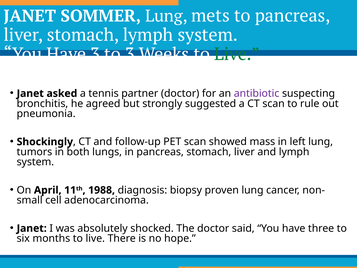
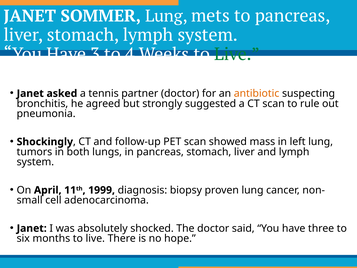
to 3: 3 -> 4
antibiotic colour: purple -> orange
1988: 1988 -> 1999
